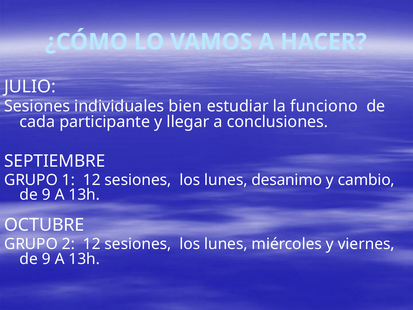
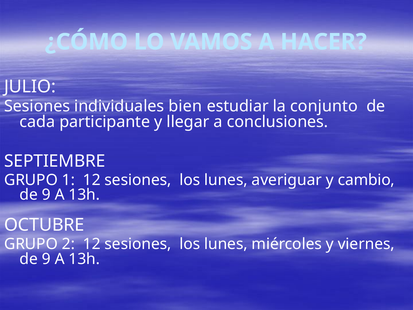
funciono: funciono -> conjunto
desanimo: desanimo -> averiguar
